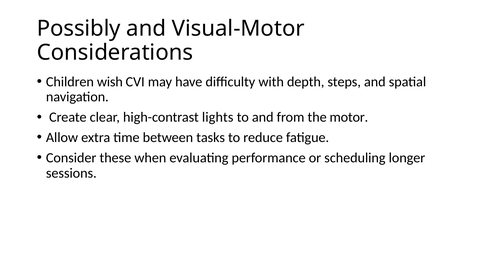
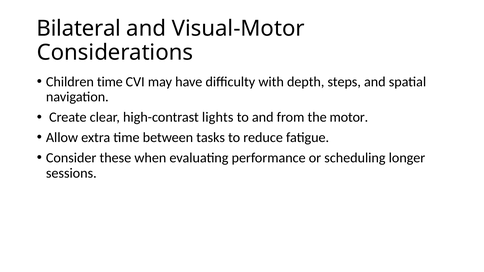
Possibly: Possibly -> Bilateral
Children wish: wish -> time
